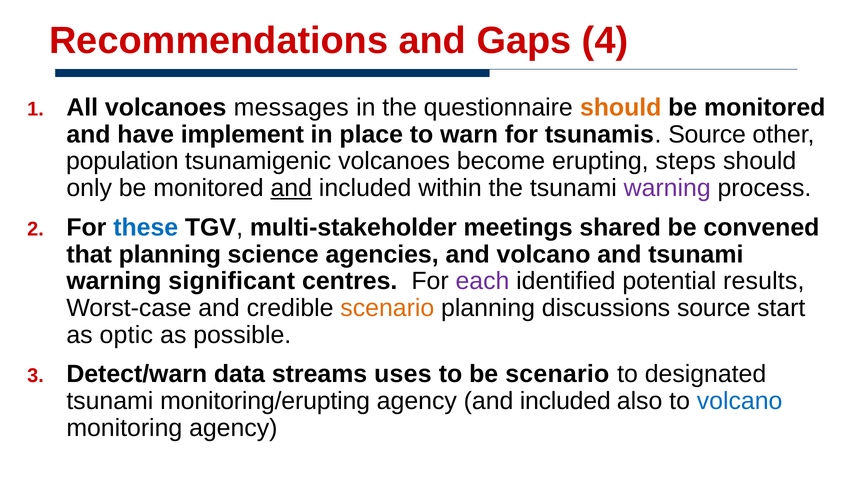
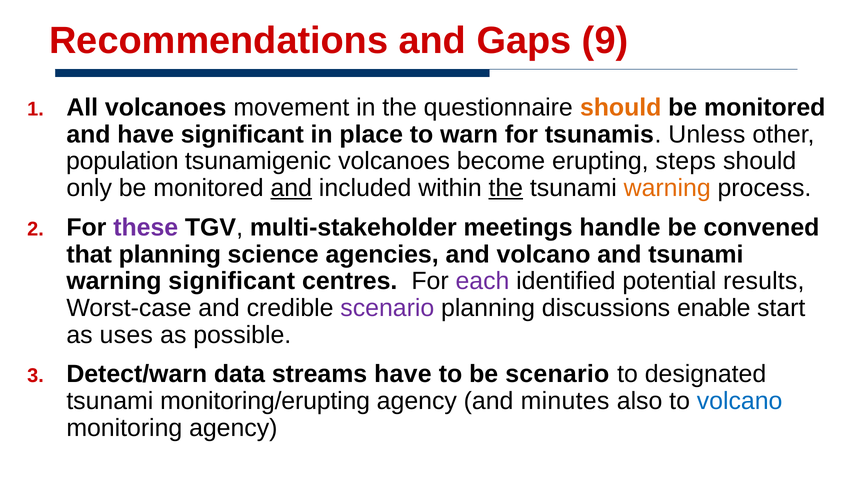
4: 4 -> 9
messages: messages -> movement
have implement: implement -> significant
tsunamis Source: Source -> Unless
the at (506, 188) underline: none -> present
warning at (667, 188) colour: purple -> orange
these colour: blue -> purple
shared: shared -> handle
scenario at (387, 308) colour: orange -> purple
discussions source: source -> enable
optic: optic -> uses
streams uses: uses -> have
agency and included: included -> minutes
